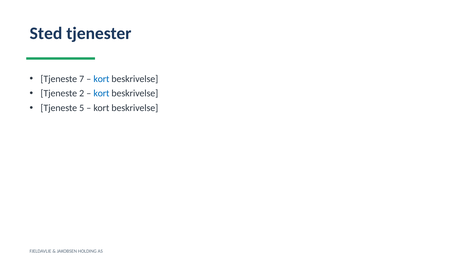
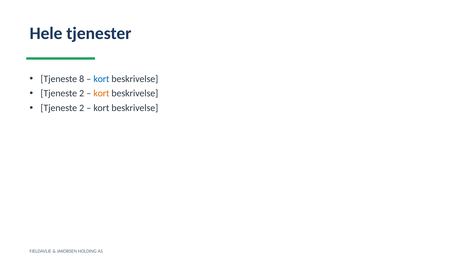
Sted: Sted -> Hele
7: 7 -> 8
kort at (101, 93) colour: blue -> orange
5 at (82, 108): 5 -> 2
